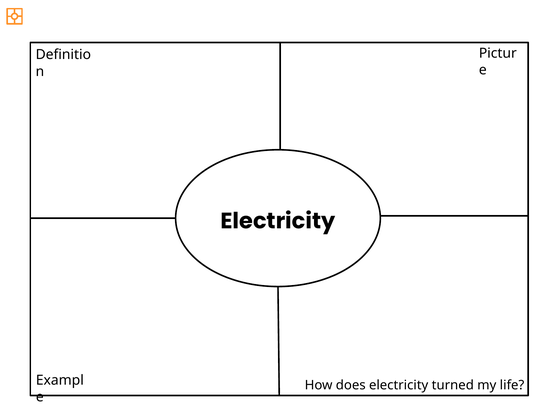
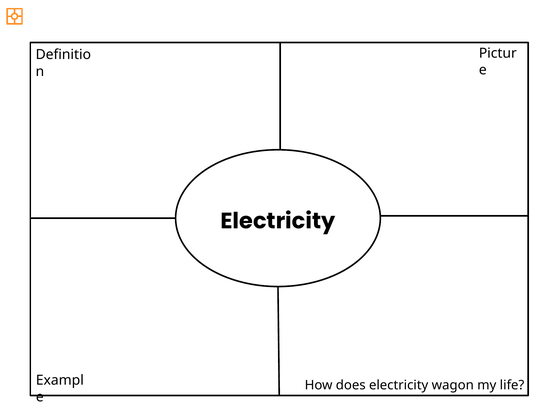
turned: turned -> wagon
